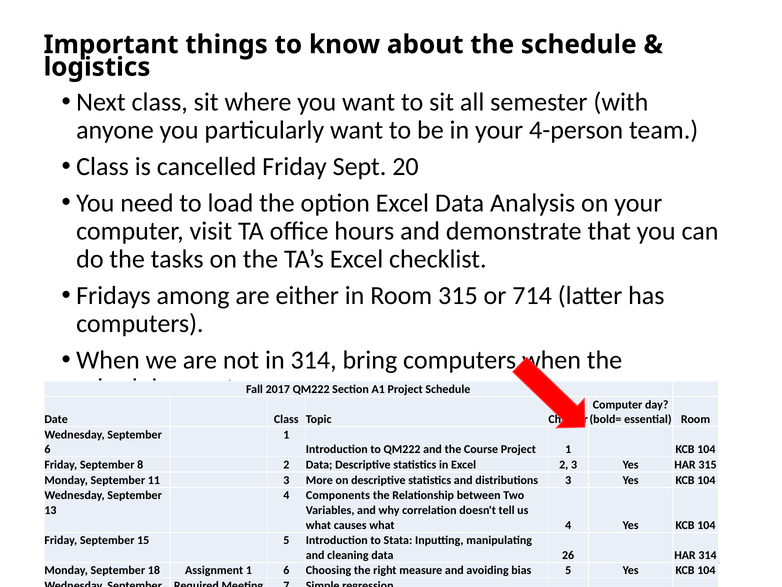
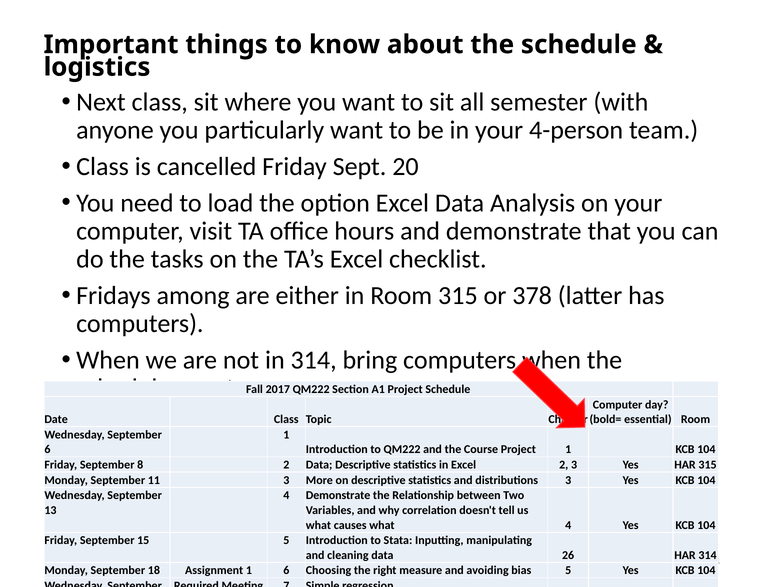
714: 714 -> 378
4 Components: Components -> Demonstrate
